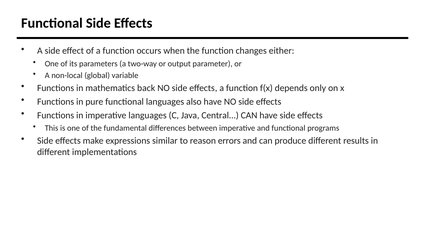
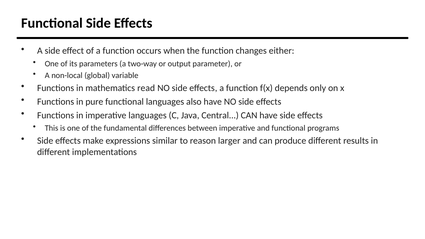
back: back -> read
errors: errors -> larger
